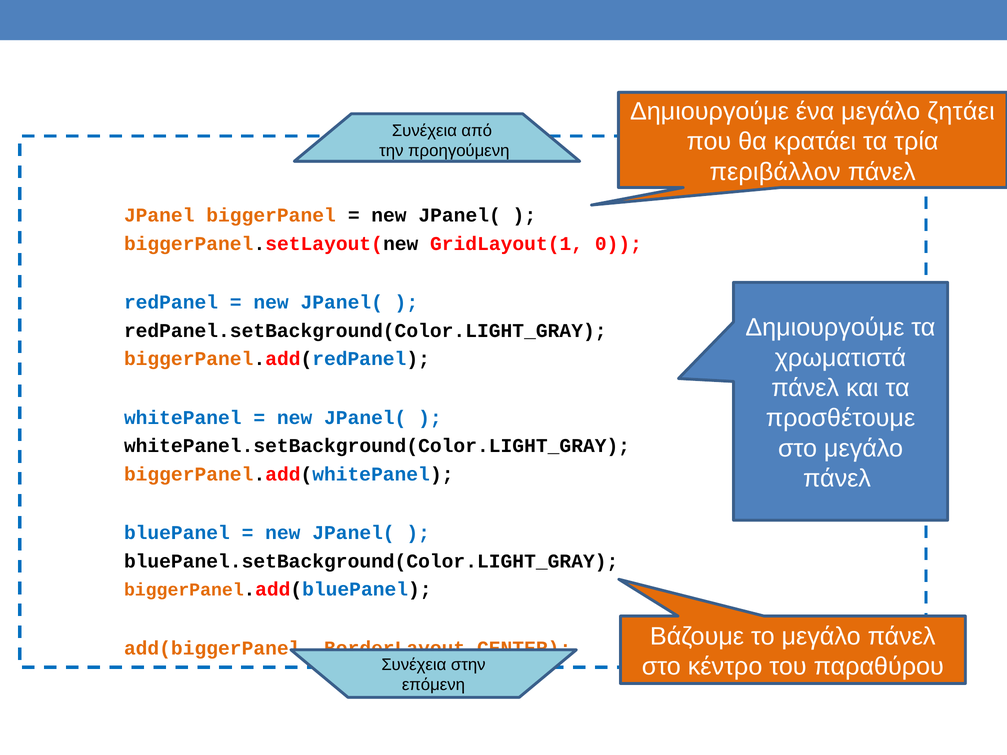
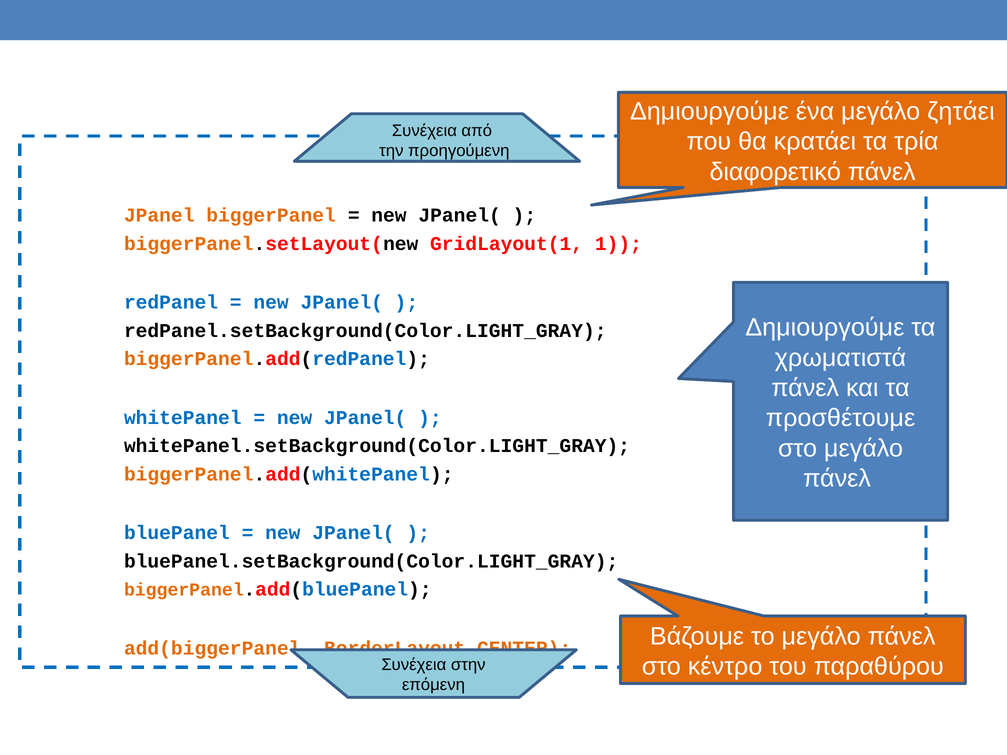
περιβάλλον: περιβάλλον -> διαφορετικό
0: 0 -> 1
